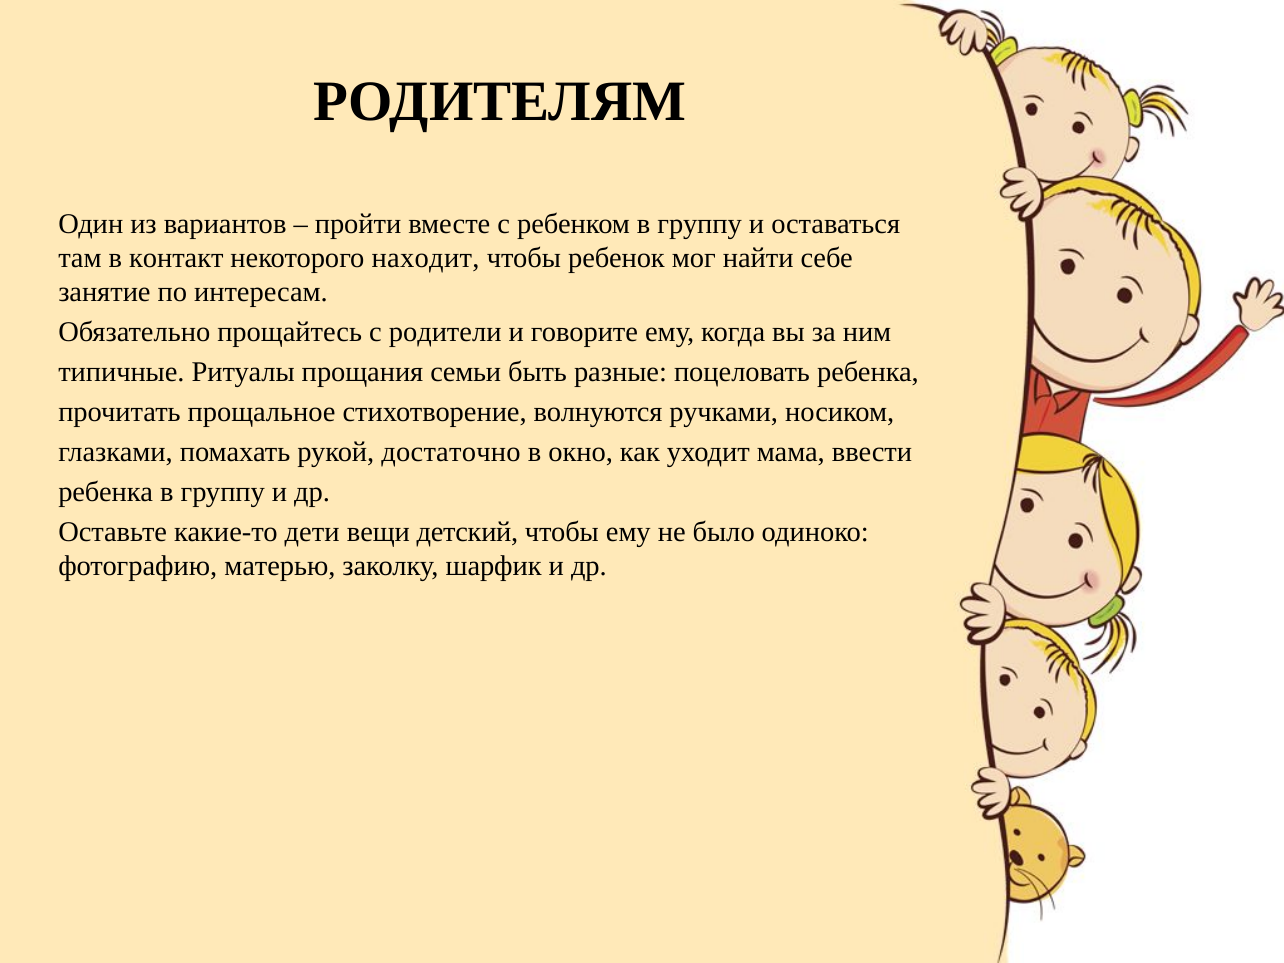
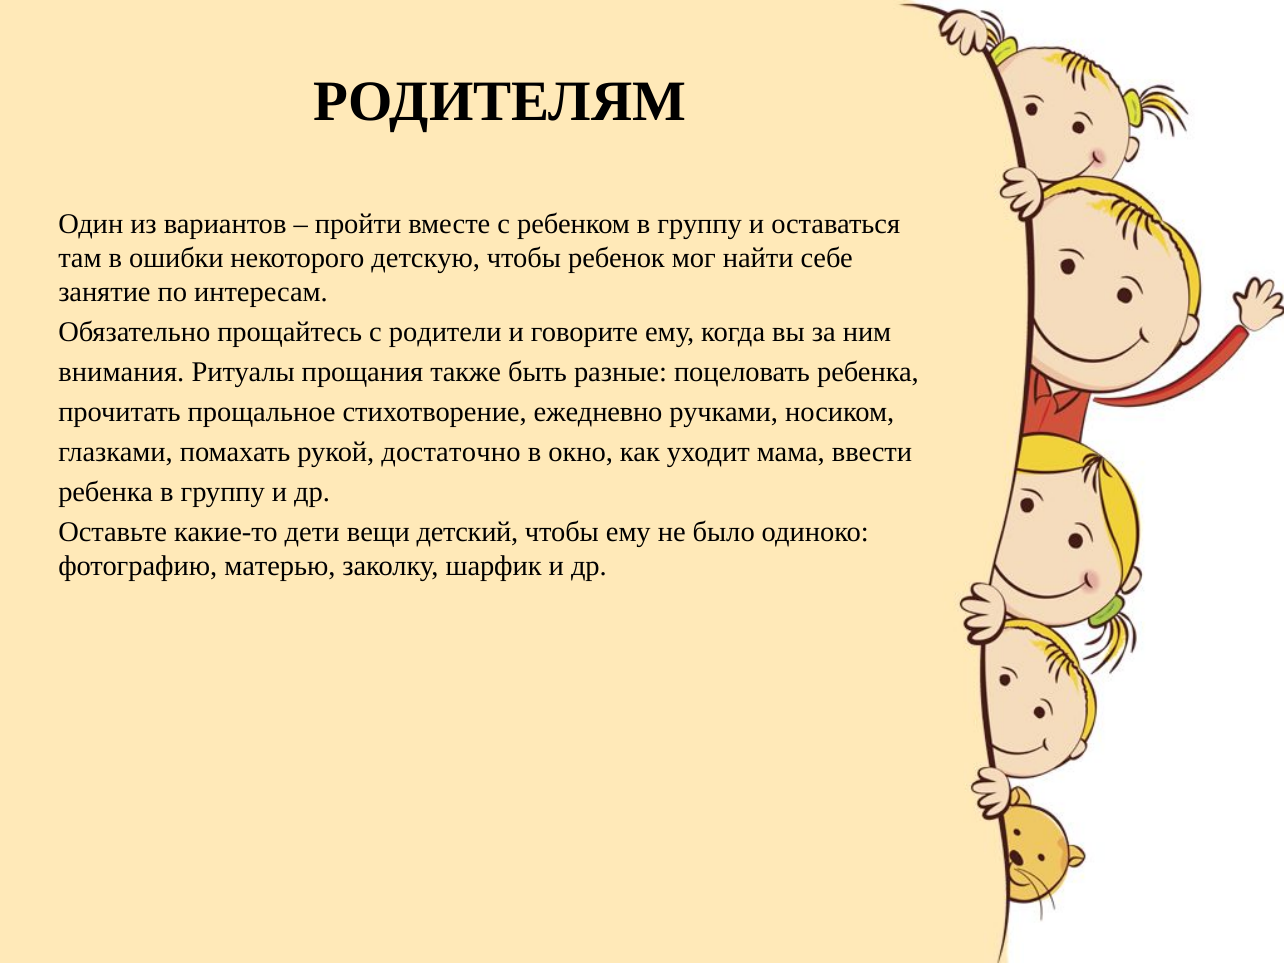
контакт: контакт -> ошибки
находит: находит -> детскую
типичные: типичные -> внимания
семьи: семьи -> также
волнуются: волнуются -> ежедневно
